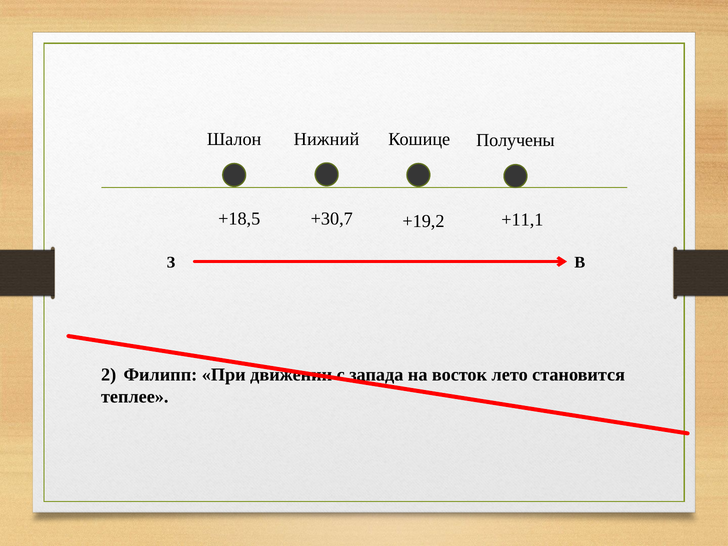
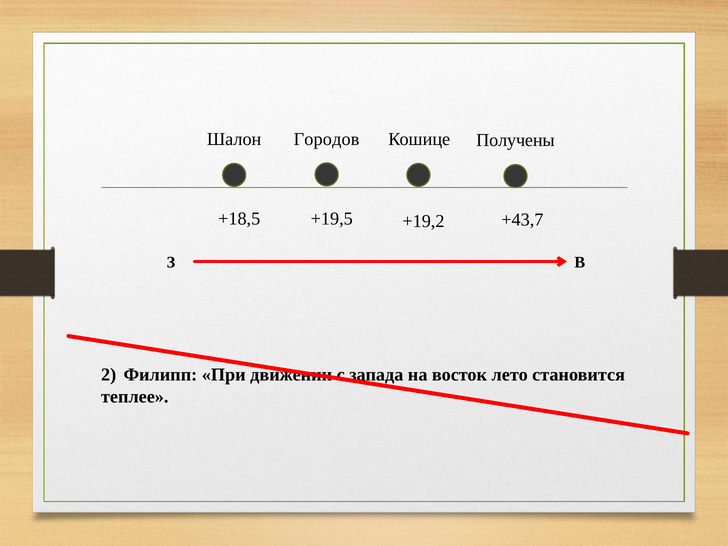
Нижний: Нижний -> Городов
+30,7: +30,7 -> +19,5
+11,1: +11,1 -> +43,7
